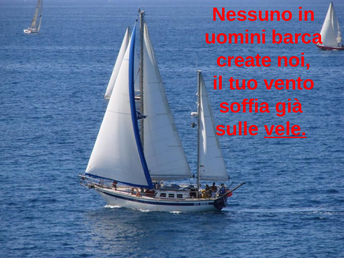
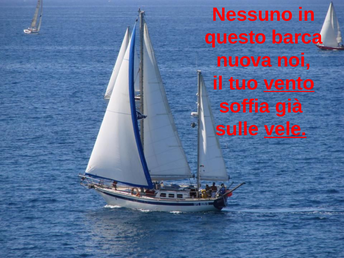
uomini: uomini -> questo
create: create -> nuova
vento underline: none -> present
